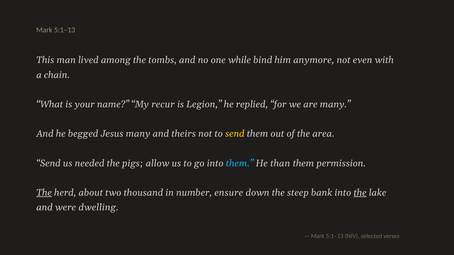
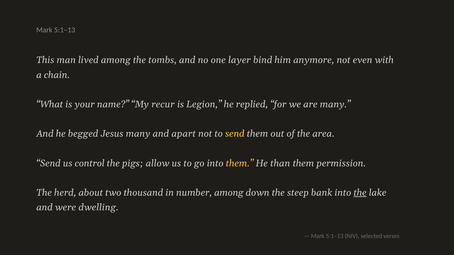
while: while -> layer
theirs: theirs -> apart
needed: needed -> control
them at (240, 163) colour: light blue -> yellow
The at (44, 193) underline: present -> none
number ensure: ensure -> among
